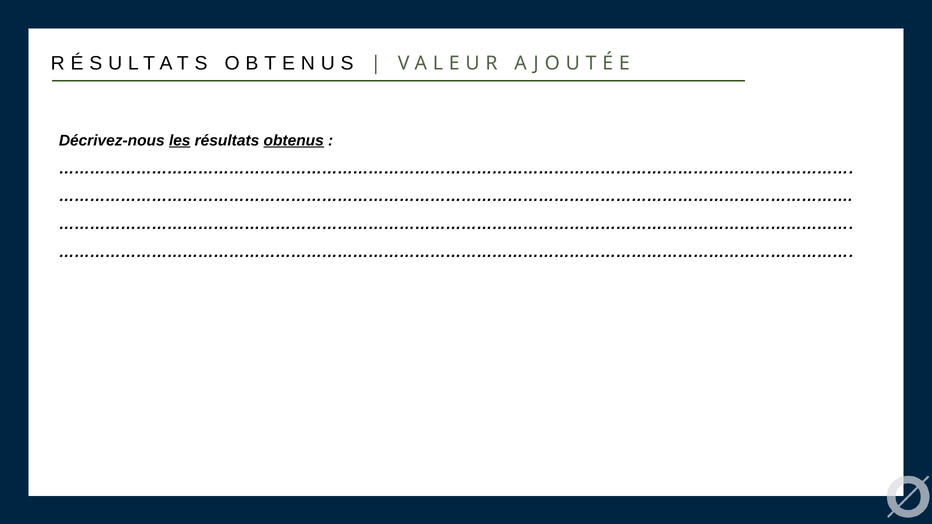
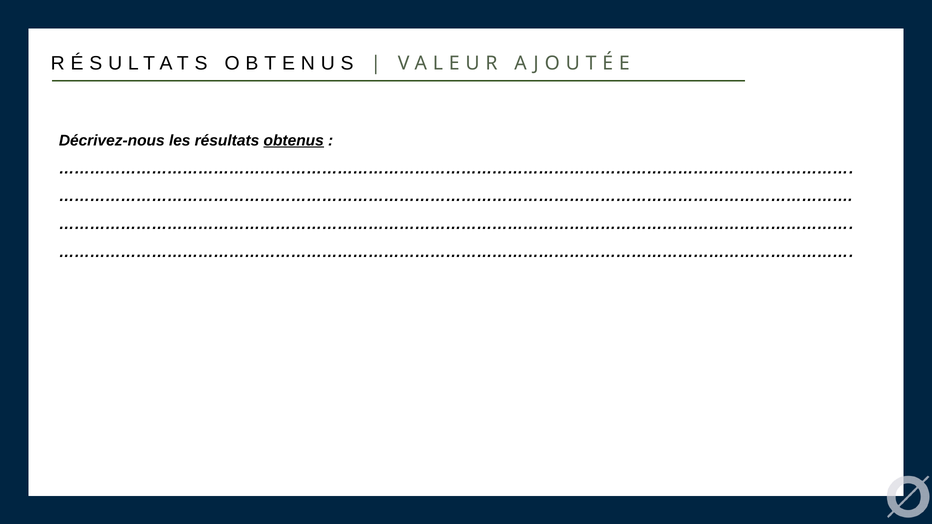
les underline: present -> none
